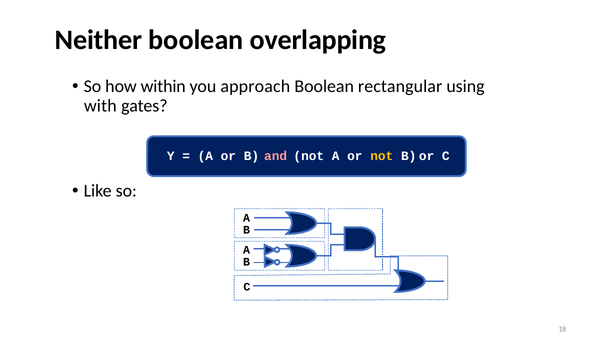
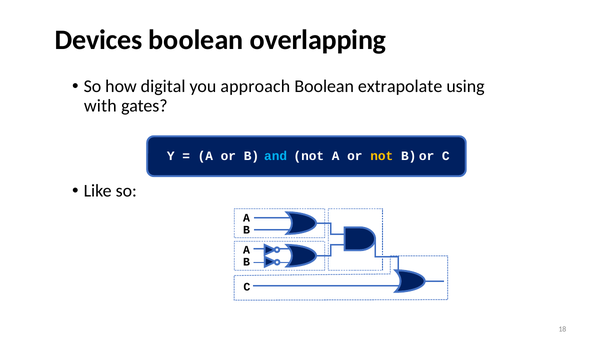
Neither: Neither -> Devices
within: within -> digital
rectangular: rectangular -> extrapolate
and colour: pink -> light blue
